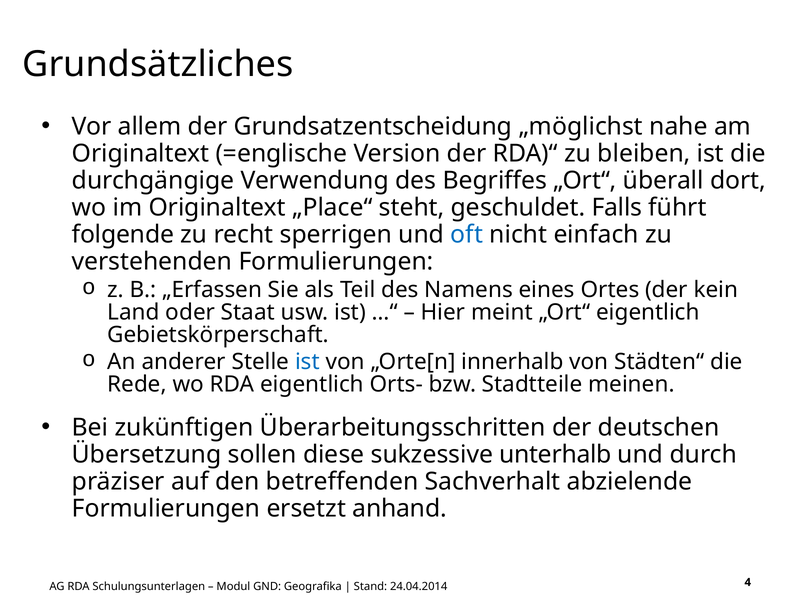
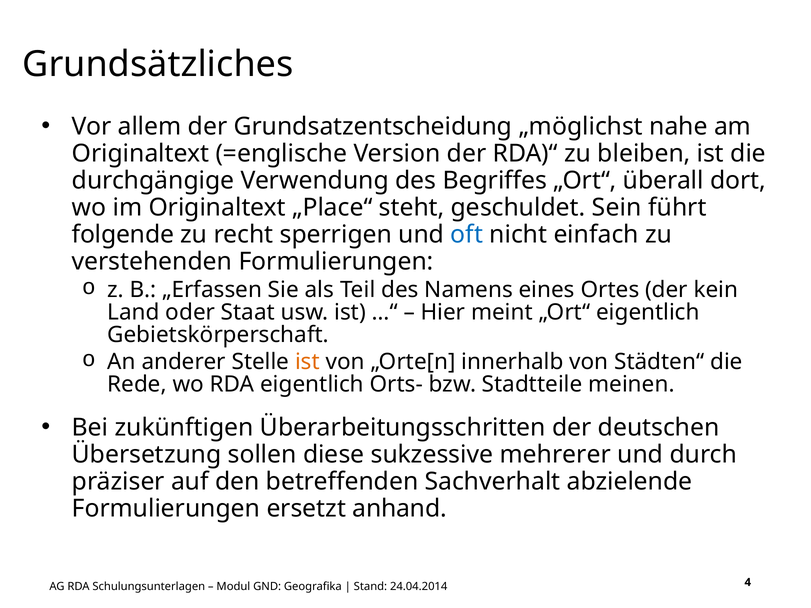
Falls: Falls -> Sein
ist at (307, 362) colour: blue -> orange
unterhalb: unterhalb -> mehrerer
